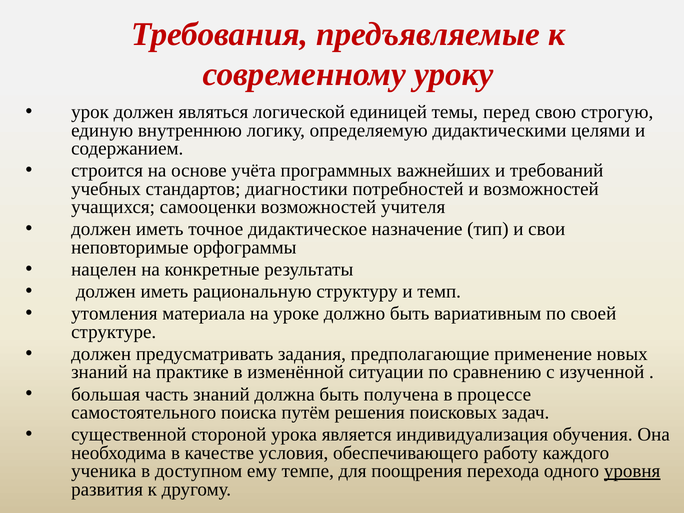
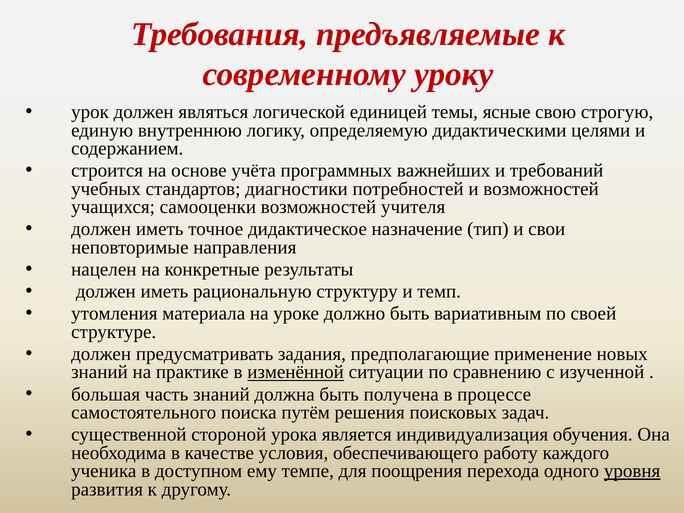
перед: перед -> ясные
орфограммы: орфограммы -> направления
изменённой underline: none -> present
